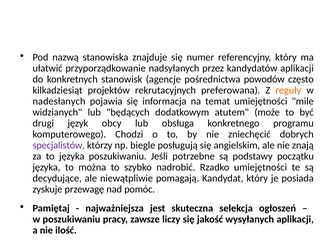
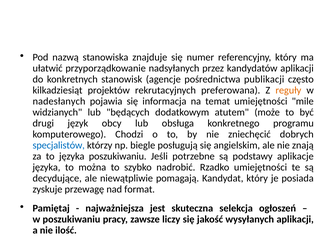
powodów: powodów -> publikacji
specjalistów colour: purple -> blue
początku: początku -> aplikacje
pomóc: pomóc -> format
